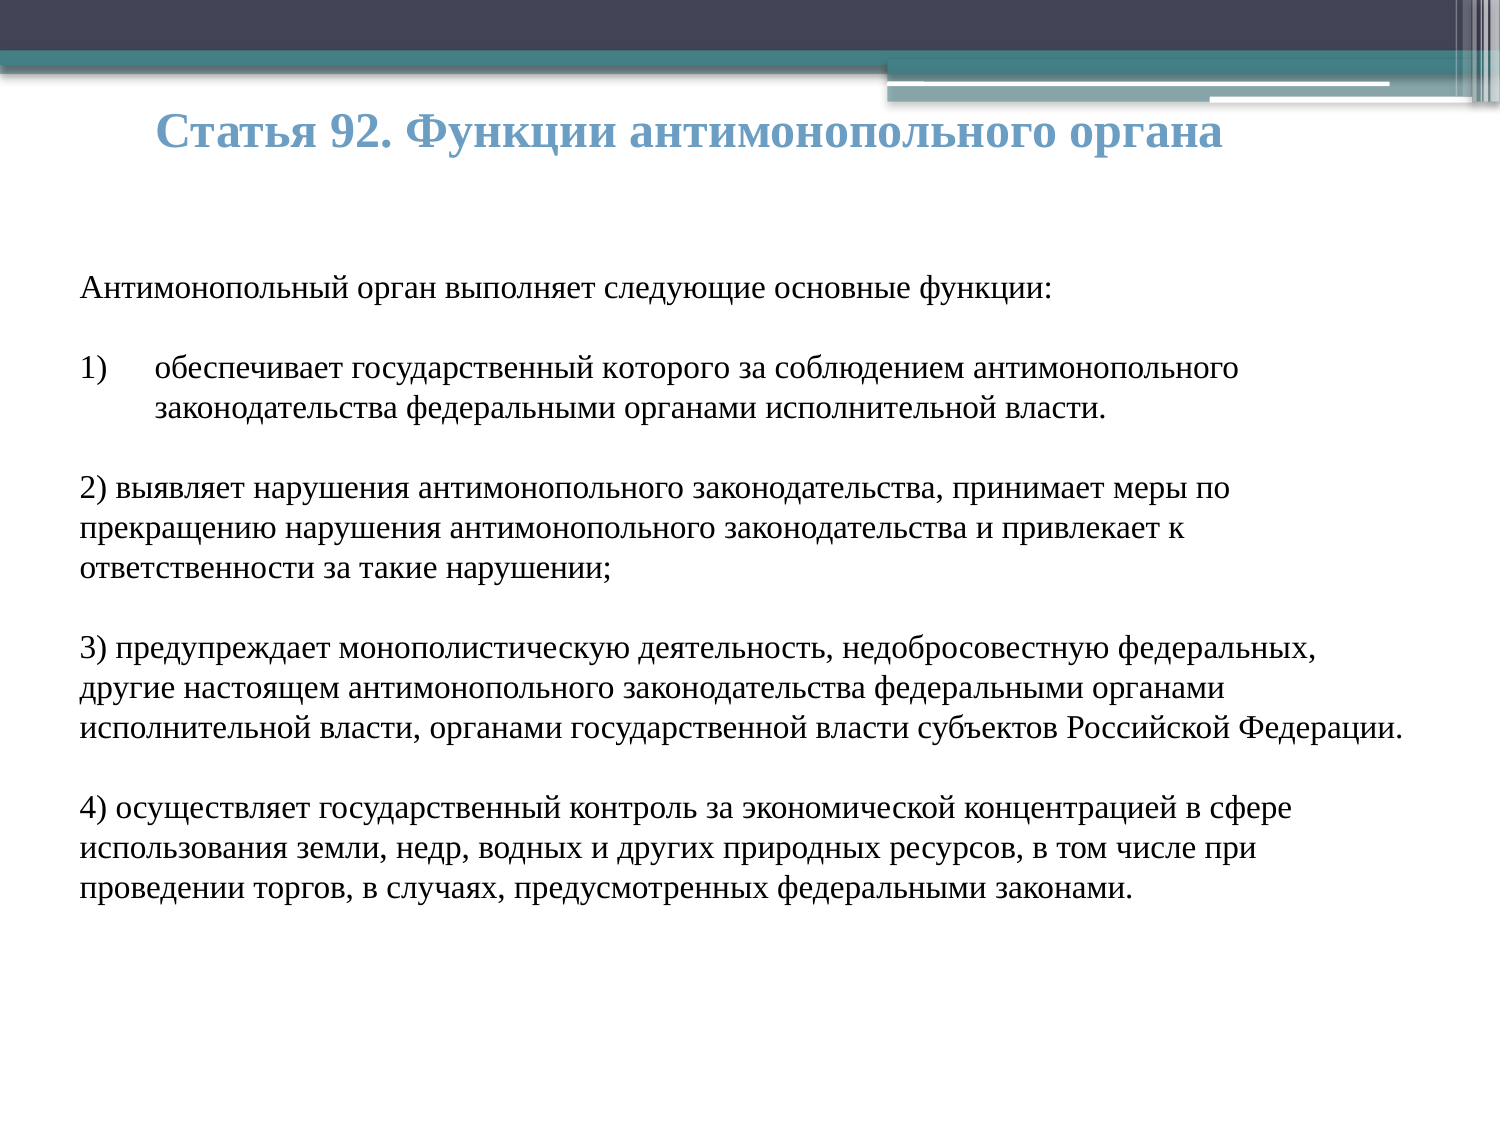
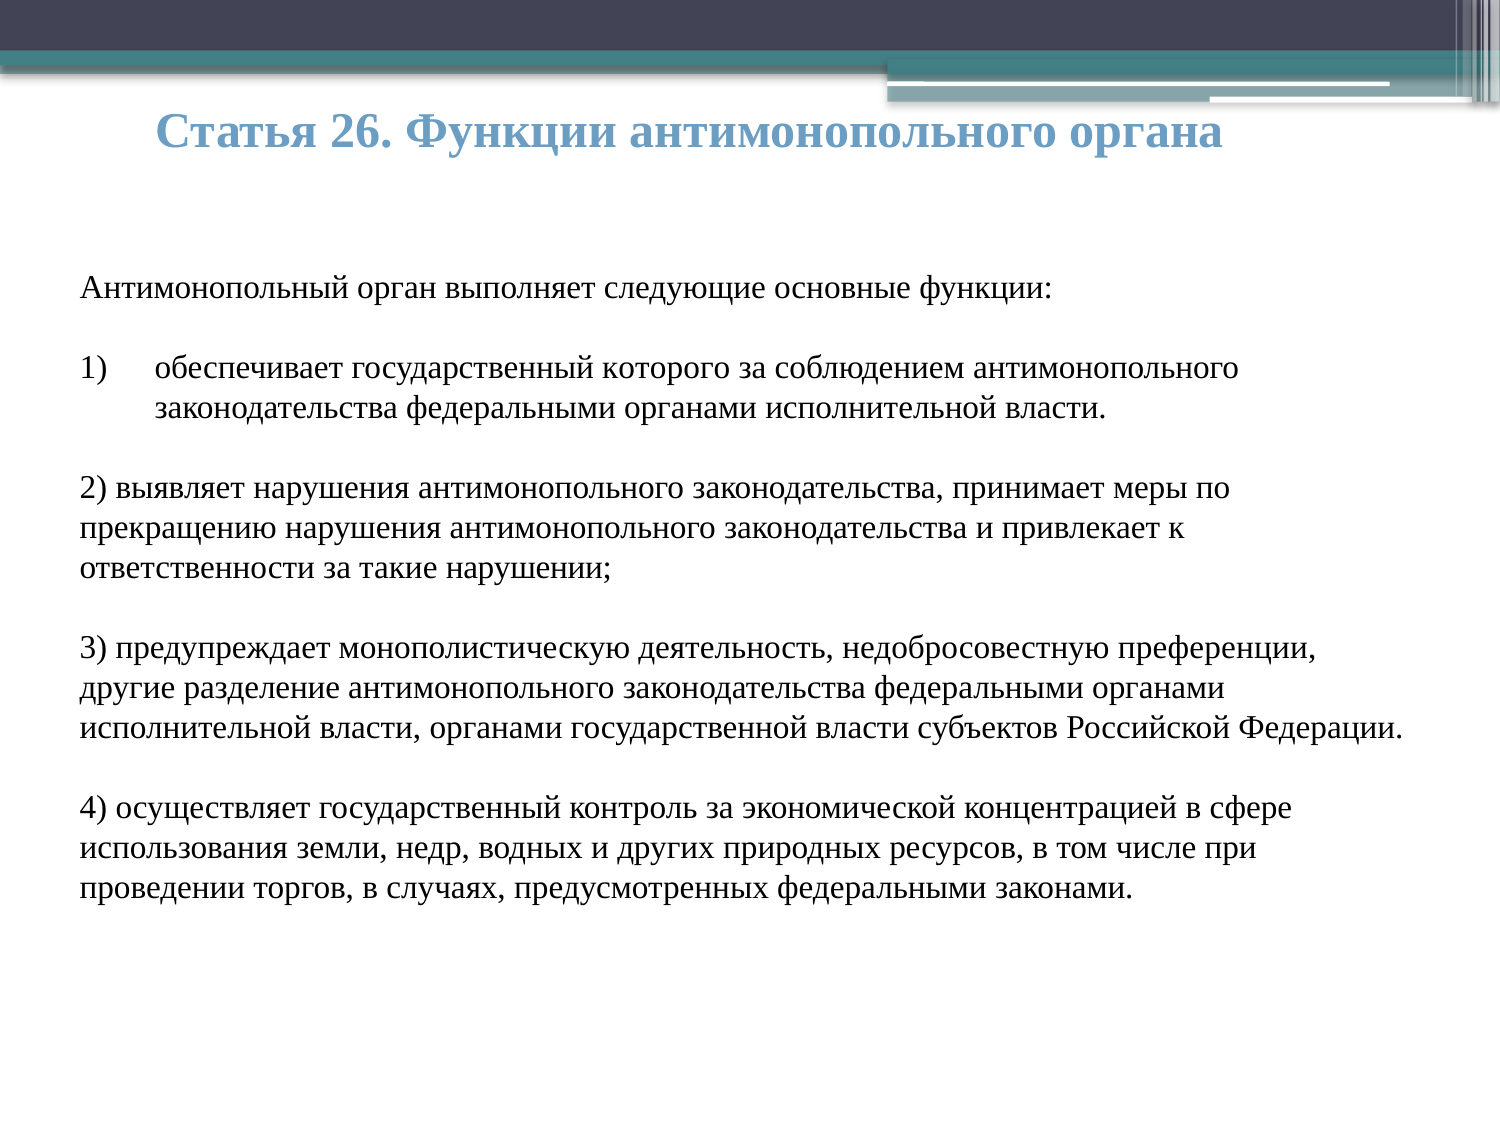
92: 92 -> 26
федеральных: федеральных -> преференции
настоящем: настоящем -> разделение
